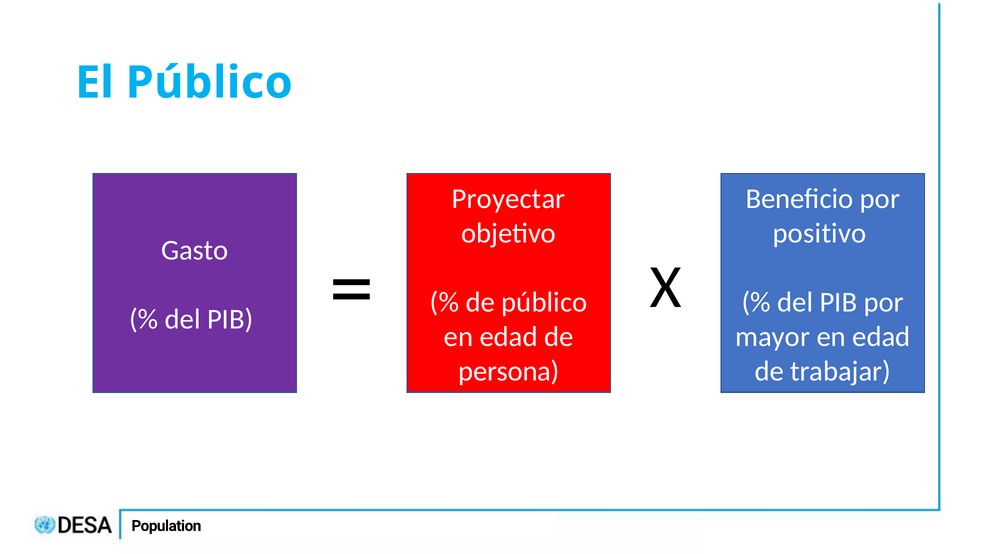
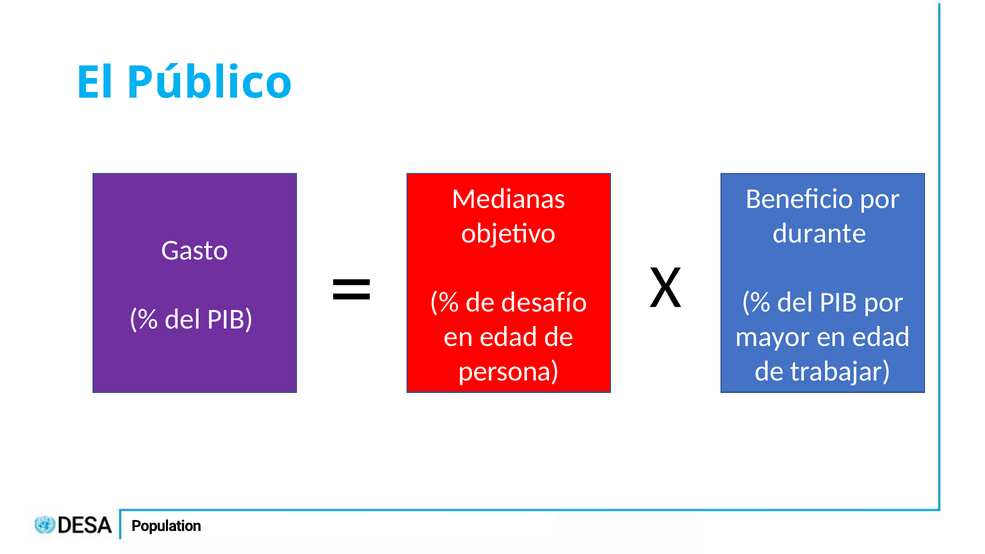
Proyectar: Proyectar -> Medianas
positivo: positivo -> durante
de público: público -> desafío
